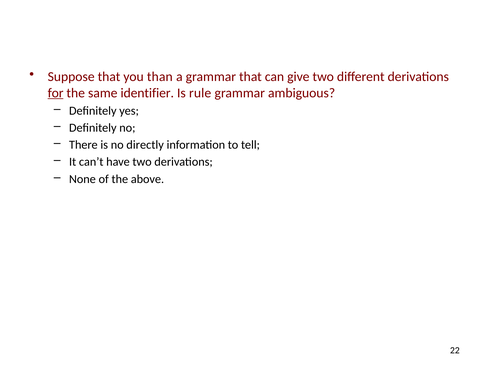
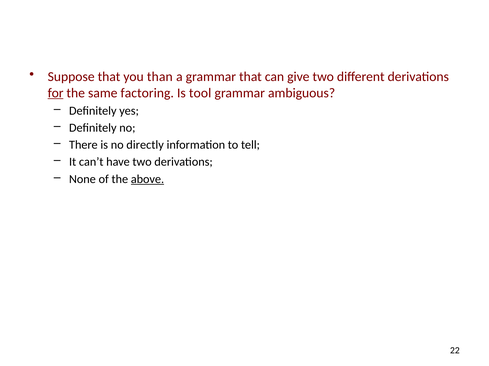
identifier: identifier -> factoring
rule: rule -> tool
above underline: none -> present
